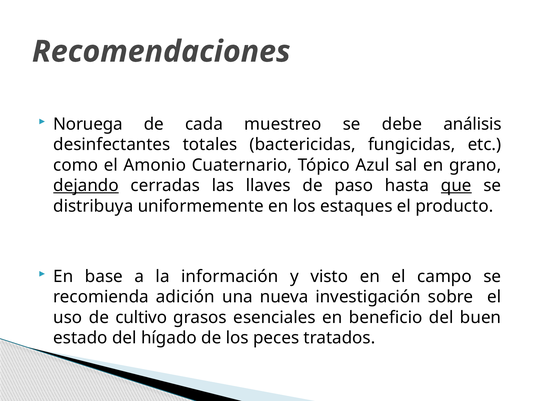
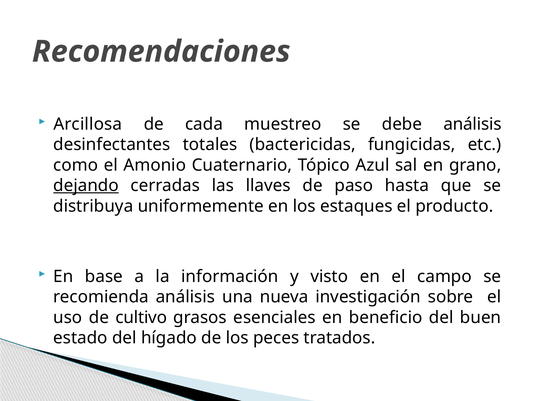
Noruega: Noruega -> Arcillosa
que underline: present -> none
recomienda adición: adición -> análisis
